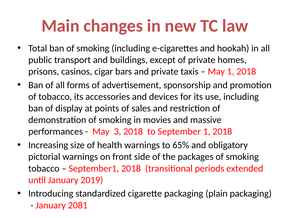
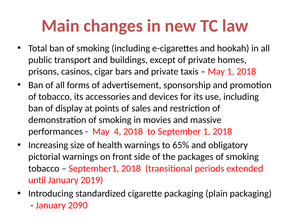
3: 3 -> 4
2081: 2081 -> 2090
